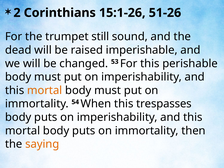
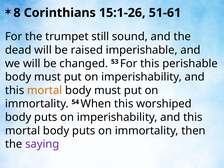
2: 2 -> 8
51-26: 51-26 -> 51-61
trespasses: trespasses -> worshiped
saying colour: orange -> purple
